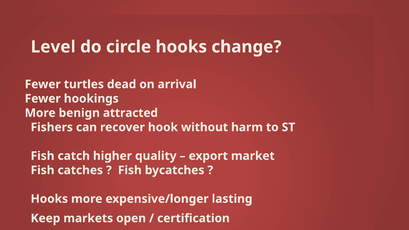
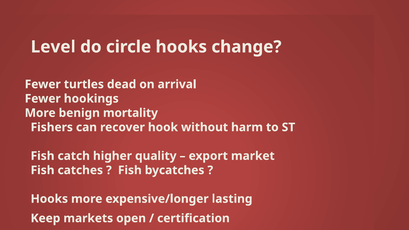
attracted: attracted -> mortality
